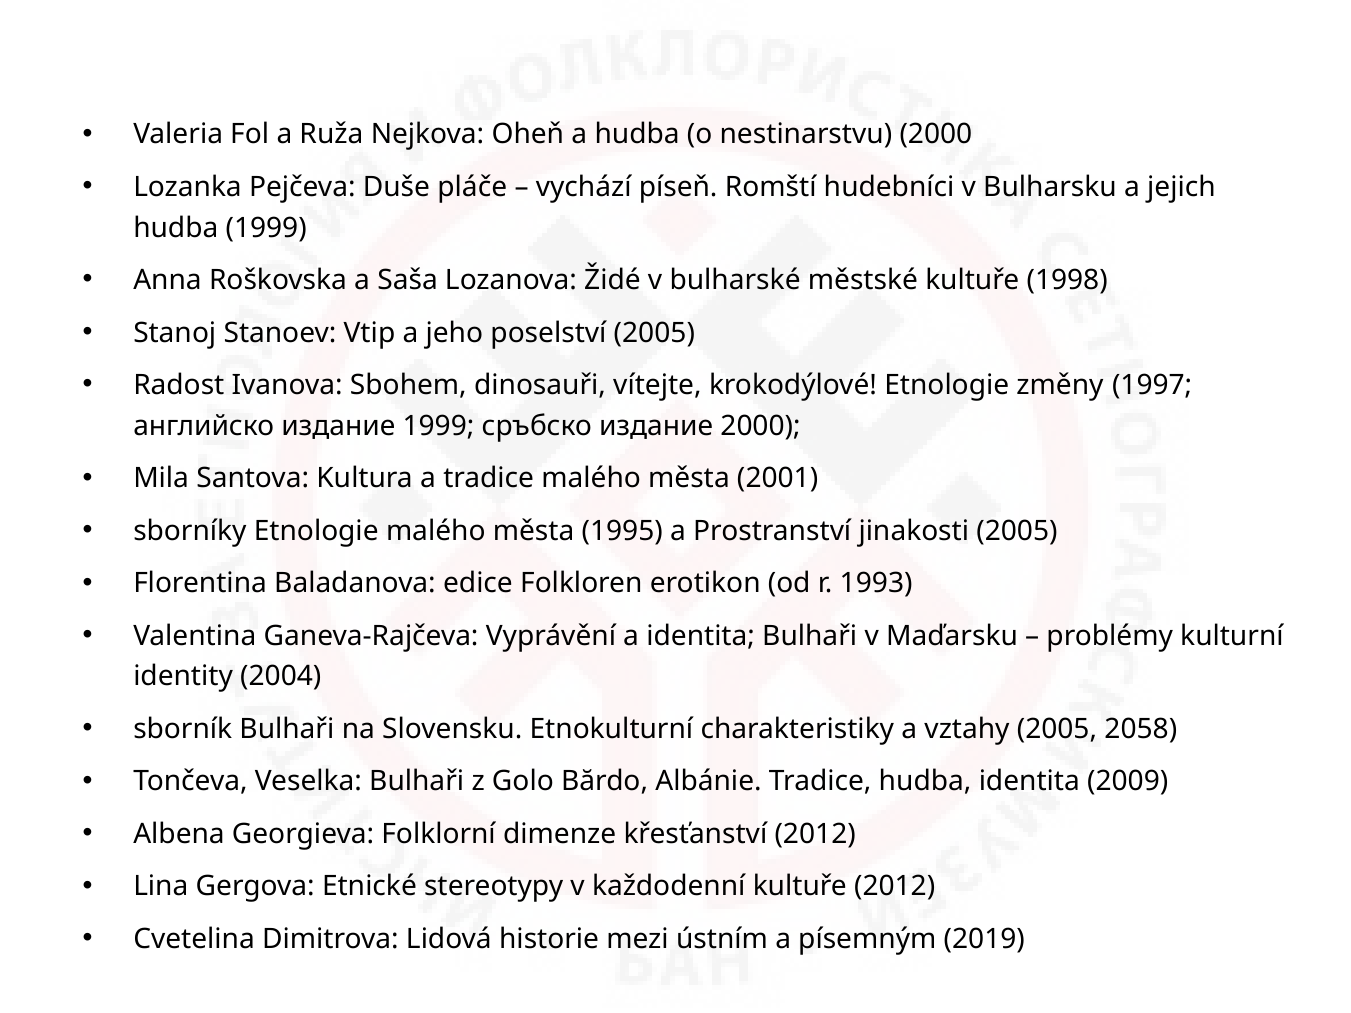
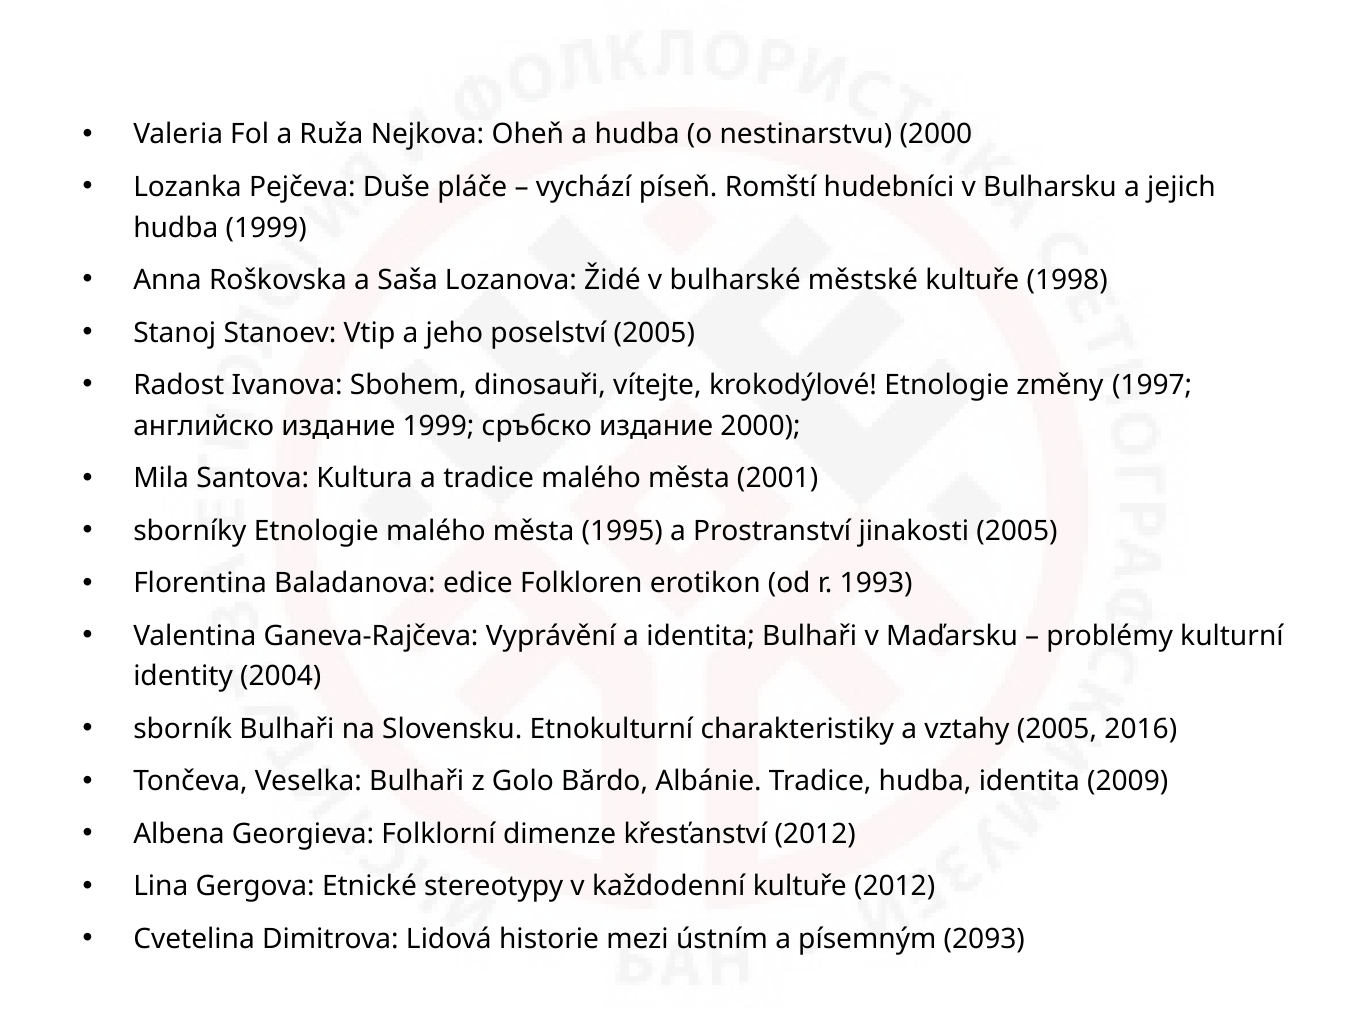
2058: 2058 -> 2016
2019: 2019 -> 2093
